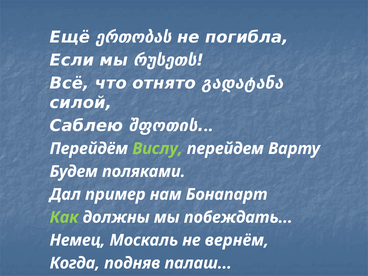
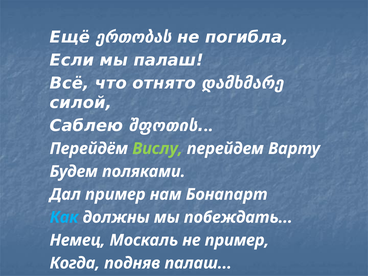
мы რუსეთს: რუსეთს -> палаш
გადატანა: გადატანა -> დამხმარე
Как colour: light green -> light blue
не вернём: вернём -> пример
